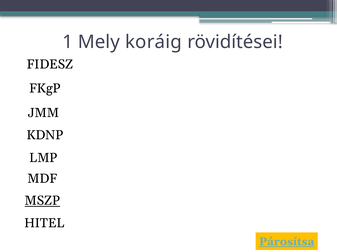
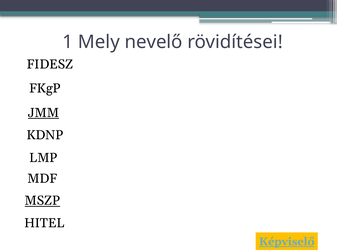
koráig: koráig -> nevelő
JMM underline: none -> present
Párosítsa: Párosítsa -> Képviselő
